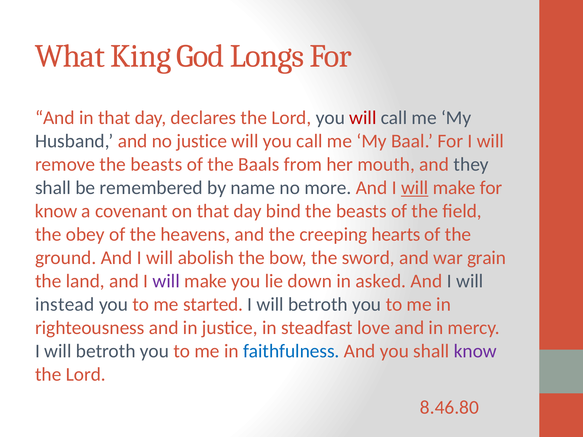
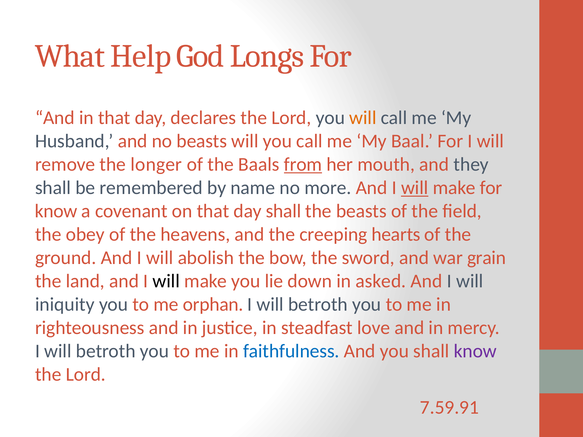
King: King -> Help
will at (363, 118) colour: red -> orange
no justice: justice -> beasts
remove the beasts: beasts -> longer
from underline: none -> present
day bind: bind -> shall
will at (166, 281) colour: purple -> black
instead: instead -> iniquity
started: started -> orphan
8.46.80: 8.46.80 -> 7.59.91
